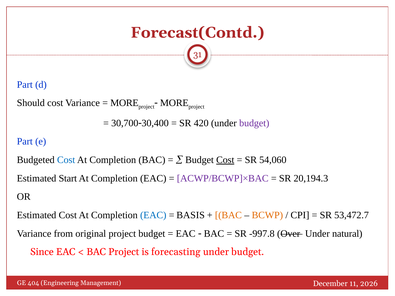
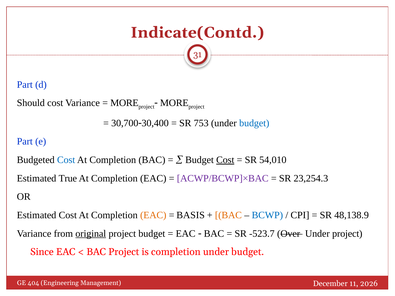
Forecast(Contd: Forecast(Contd -> Indicate(Contd
420: 420 -> 753
budget at (254, 123) colour: purple -> blue
54,060: 54,060 -> 54,010
Start: Start -> True
20,194.3: 20,194.3 -> 23,254.3
EAC at (153, 215) colour: blue -> orange
BCWP colour: orange -> blue
53,472.7: 53,472.7 -> 48,138.9
original underline: none -> present
-997.8: -997.8 -> -523.7
Under natural: natural -> project
is forecasting: forecasting -> completion
